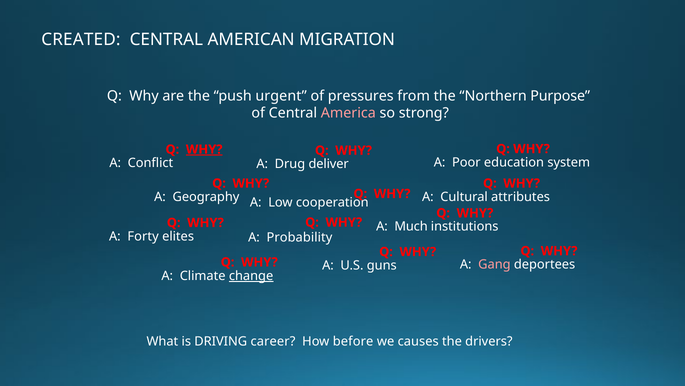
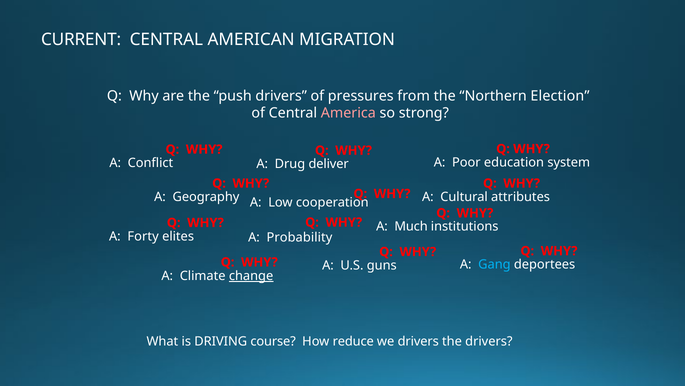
CREATED: CREATED -> CURRENT
push urgent: urgent -> drivers
Purpose: Purpose -> Election
WHY at (204, 149) underline: present -> none
Gang colour: pink -> light blue
career: career -> course
before: before -> reduce
we causes: causes -> drivers
